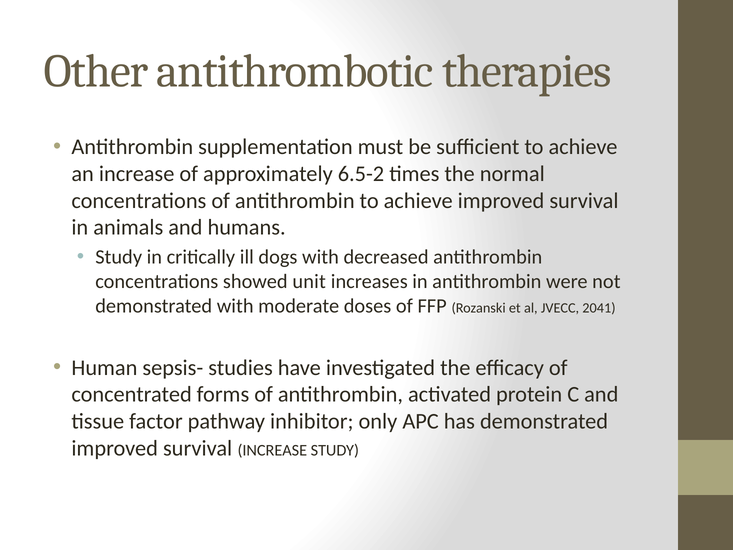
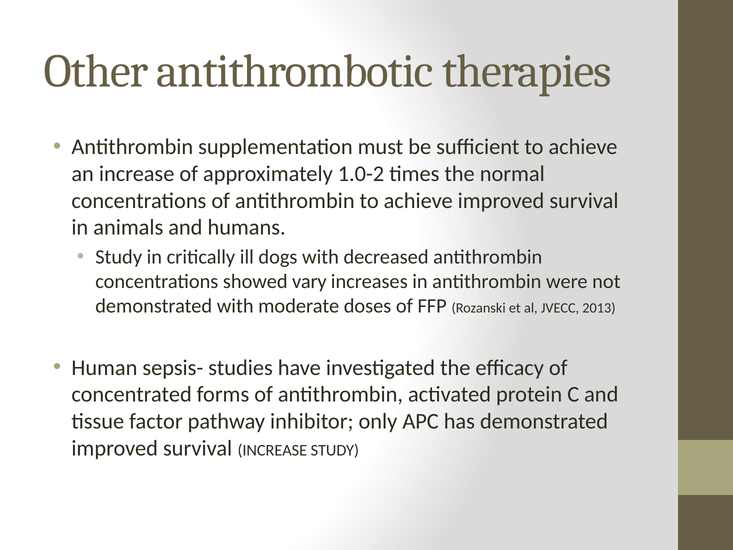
6.5-2: 6.5-2 -> 1.0-2
unit: unit -> vary
2041: 2041 -> 2013
